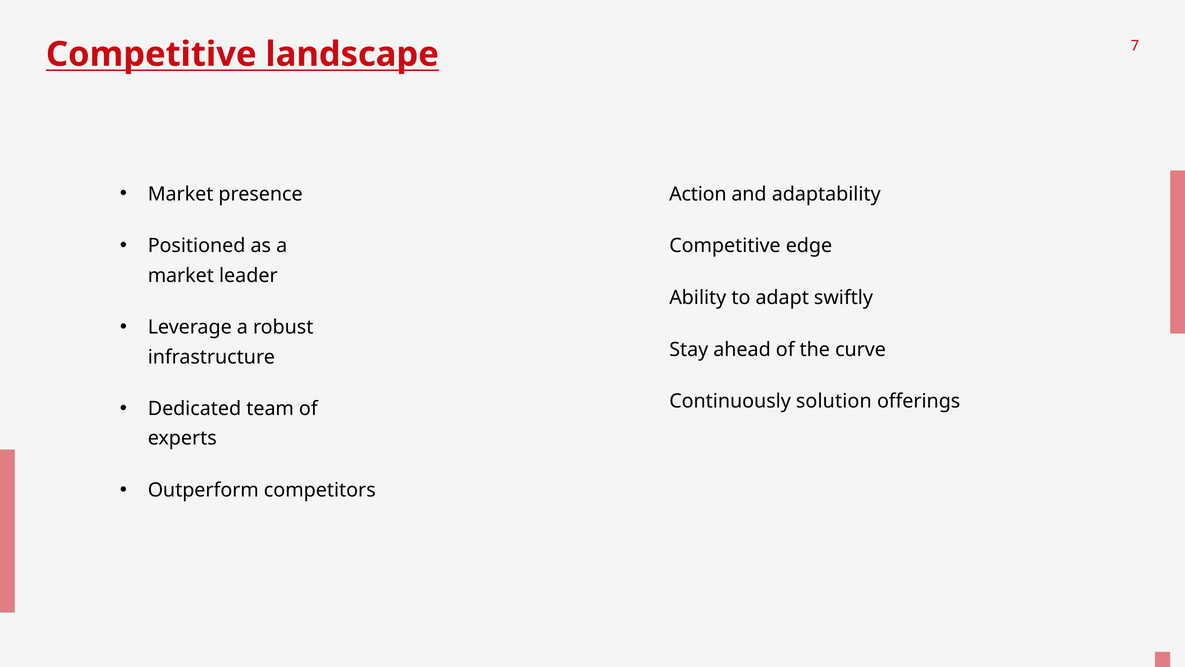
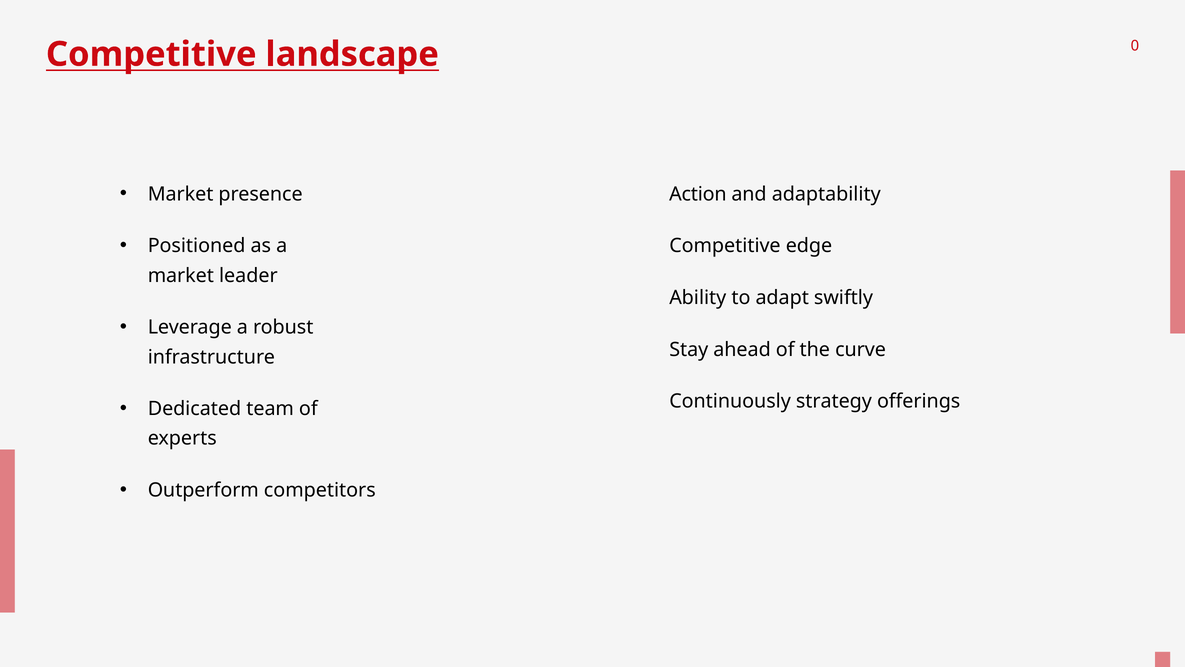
7: 7 -> 0
solution: solution -> strategy
